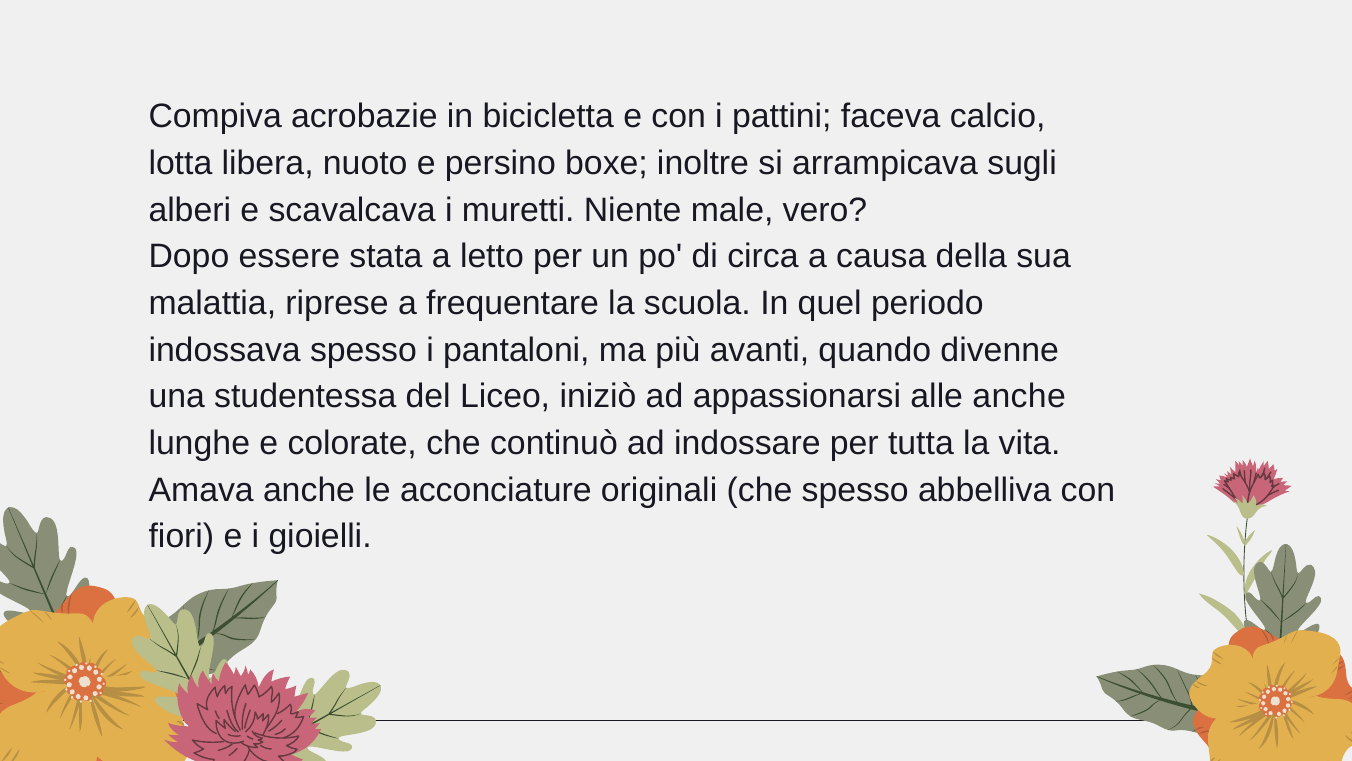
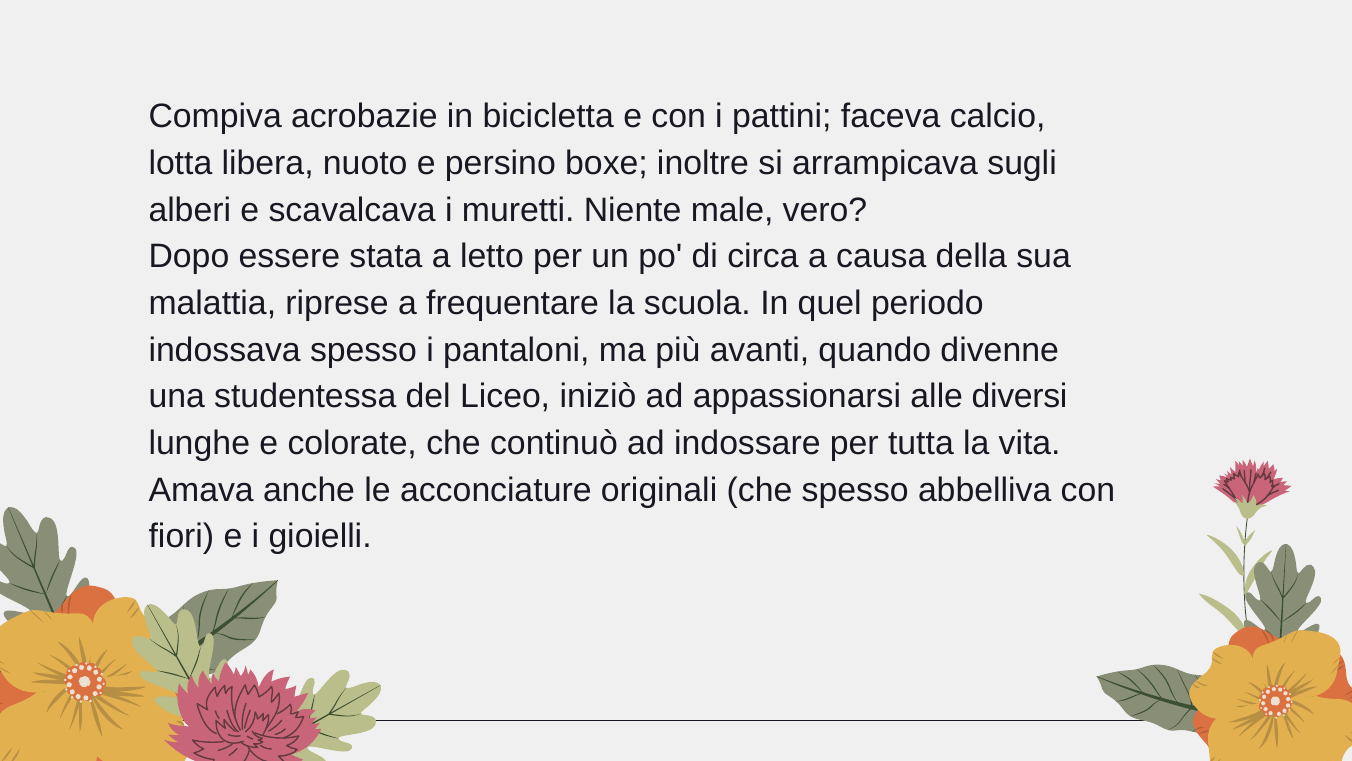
alle anche: anche -> diversi
